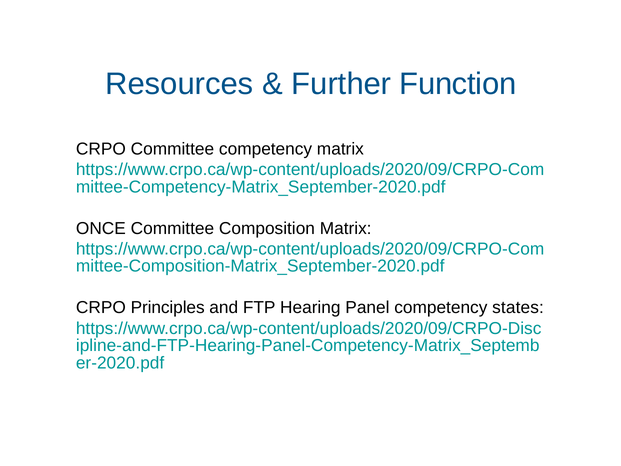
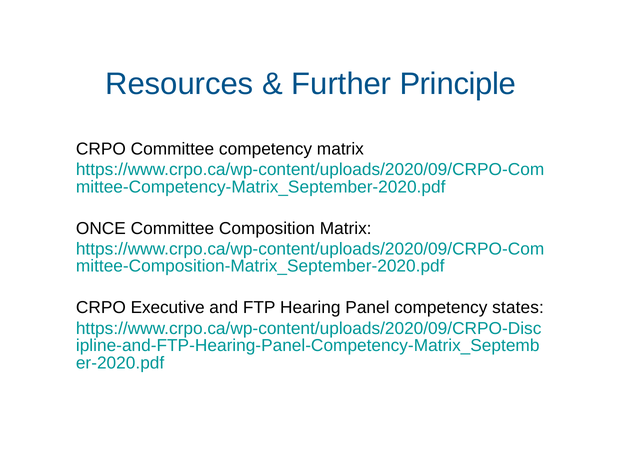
Function: Function -> Principle
Principles: Principles -> Executive
